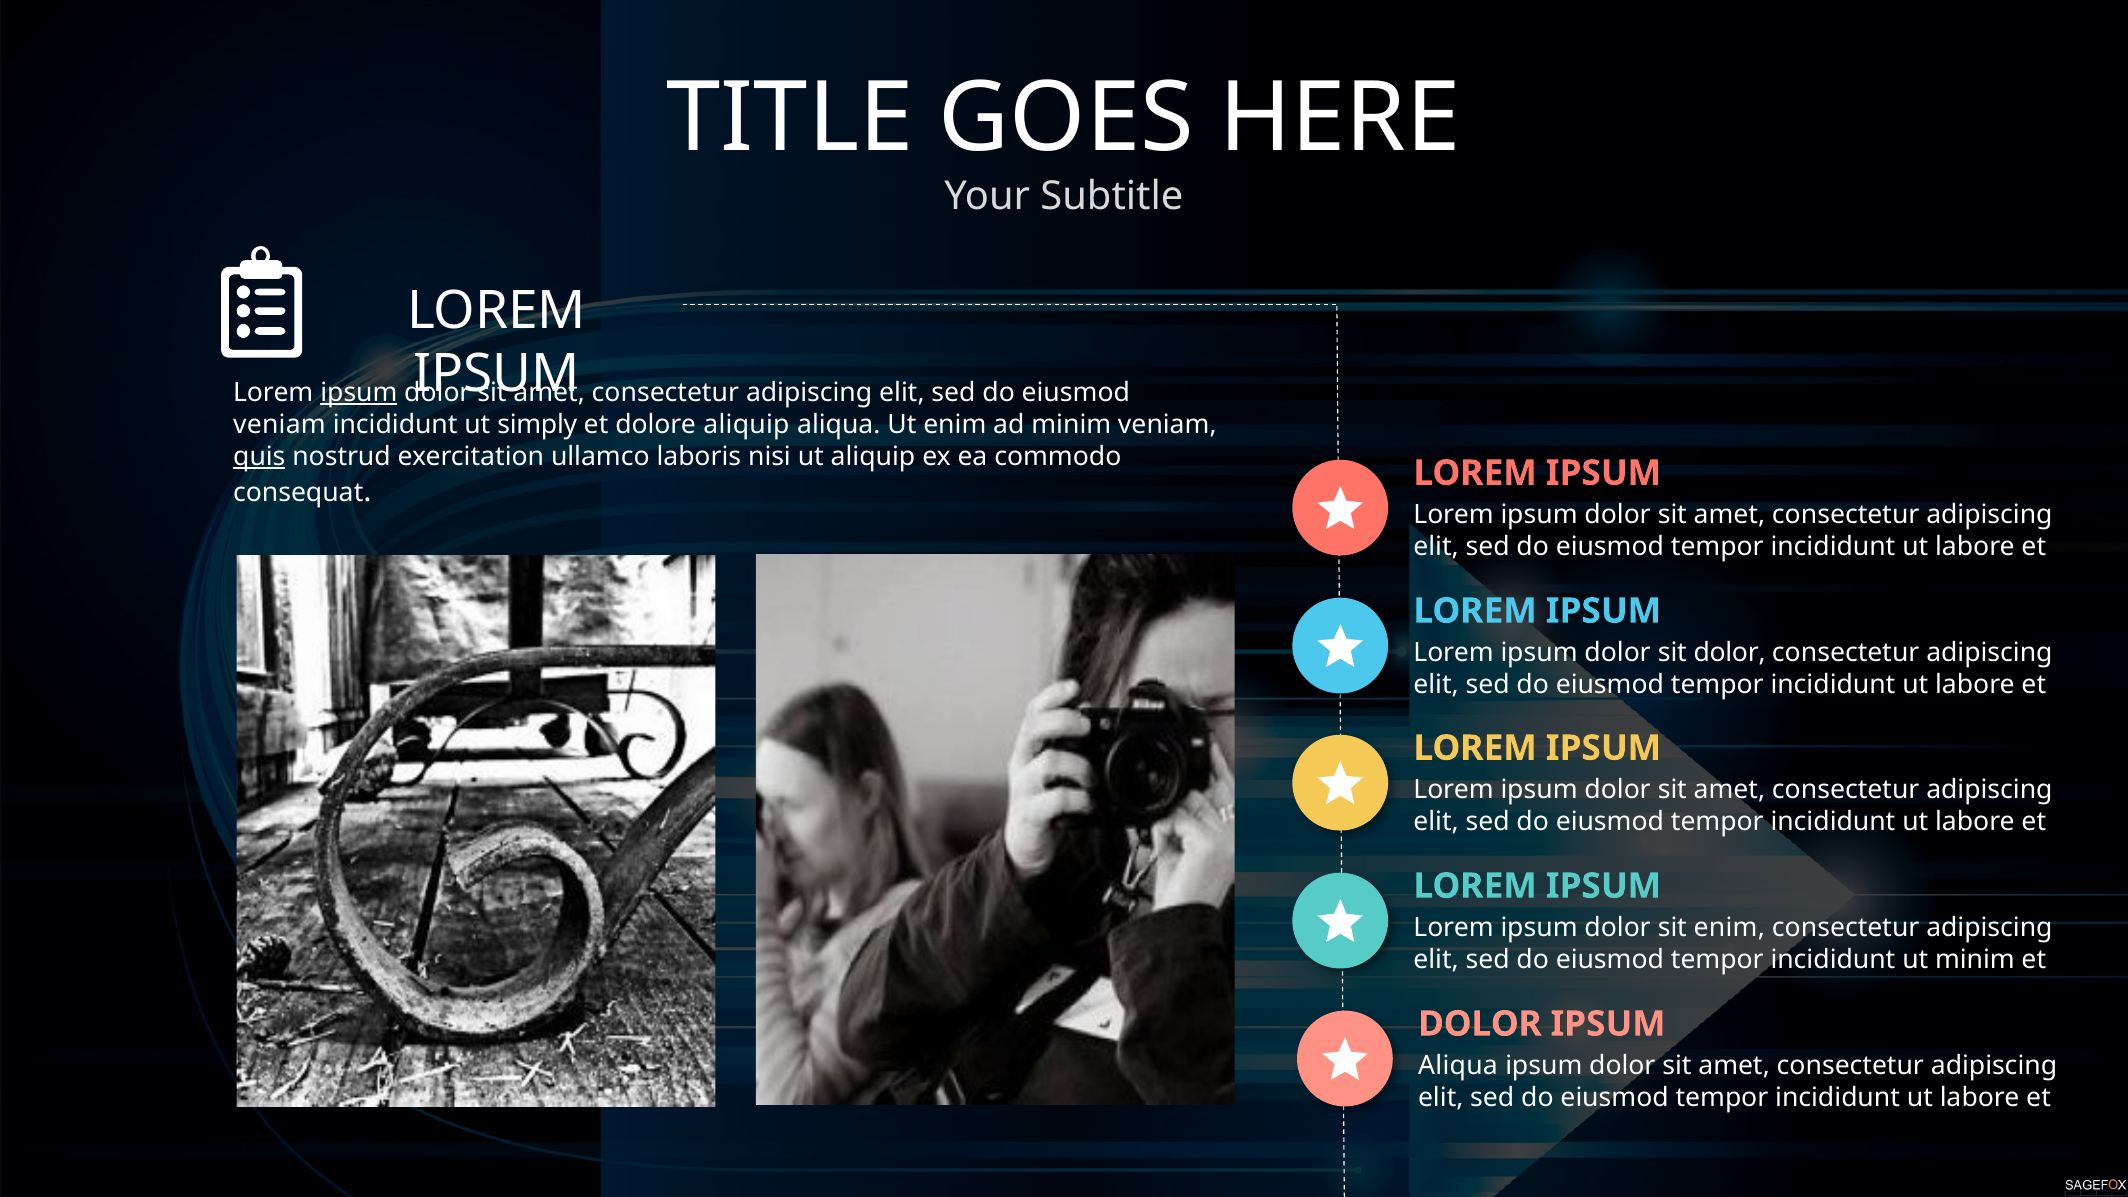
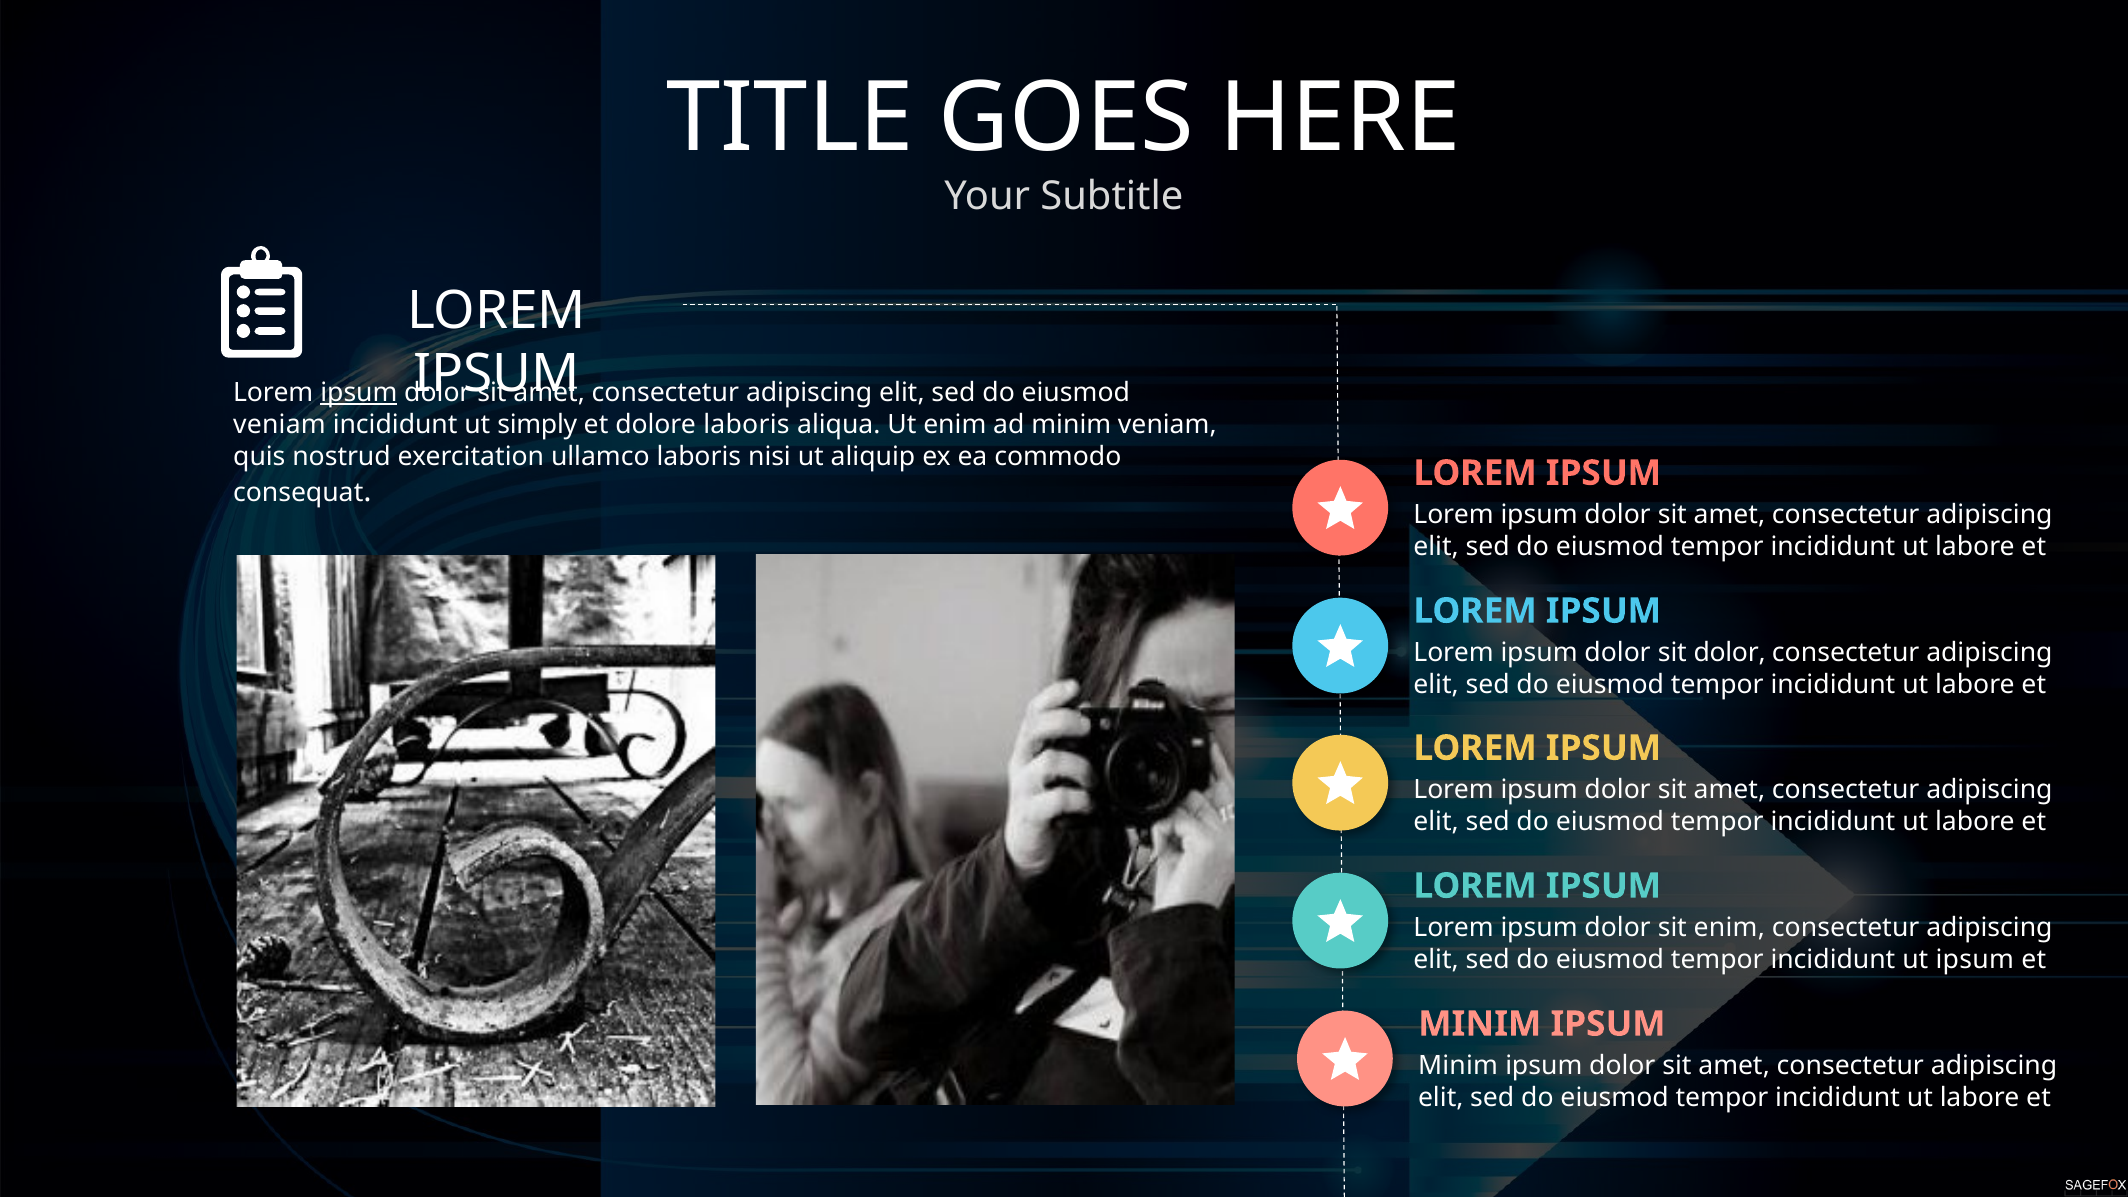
dolore aliquip: aliquip -> laboris
quis underline: present -> none
ut minim: minim -> ipsum
DOLOR at (1480, 1024): DOLOR -> MINIM
Aliqua at (1458, 1066): Aliqua -> Minim
